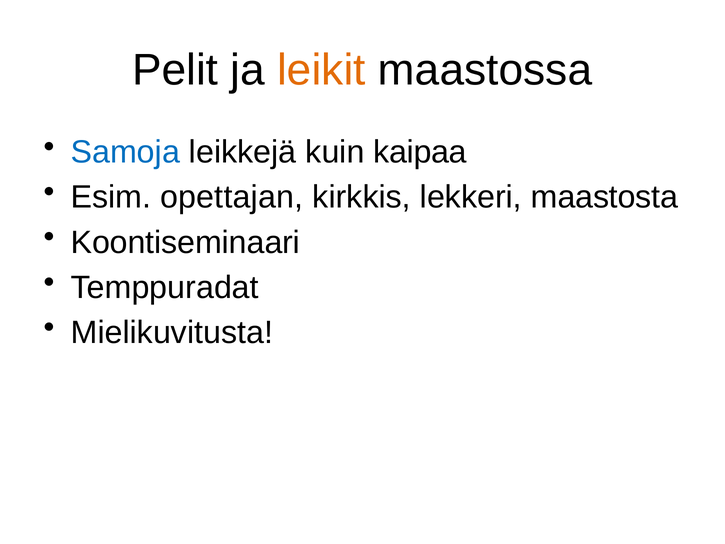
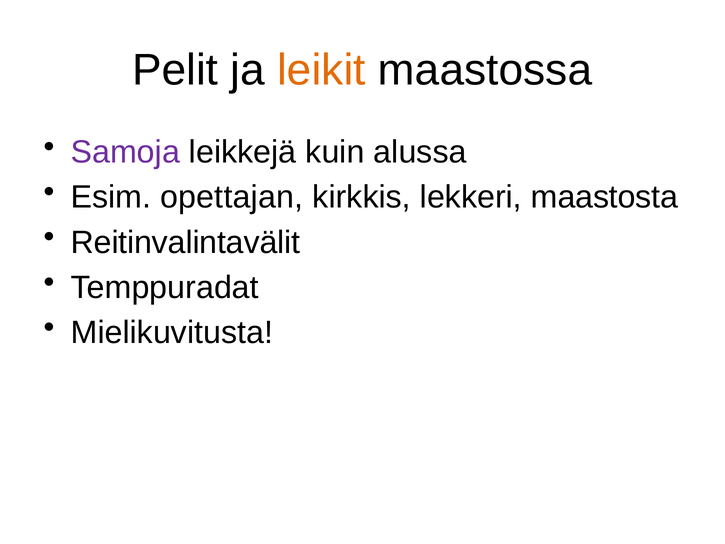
Samoja colour: blue -> purple
kaipaa: kaipaa -> alussa
Koontiseminaari: Koontiseminaari -> Reitinvalintavälit
